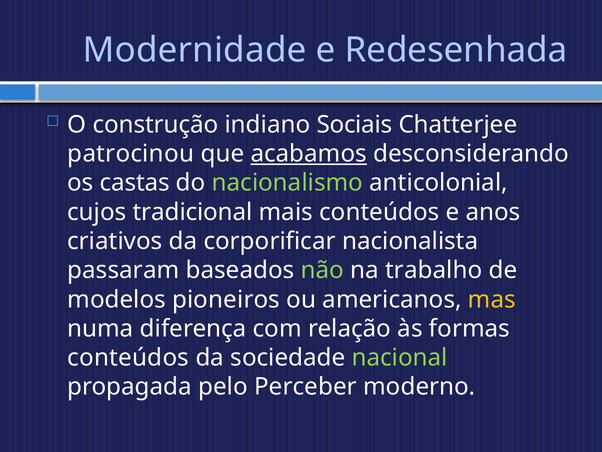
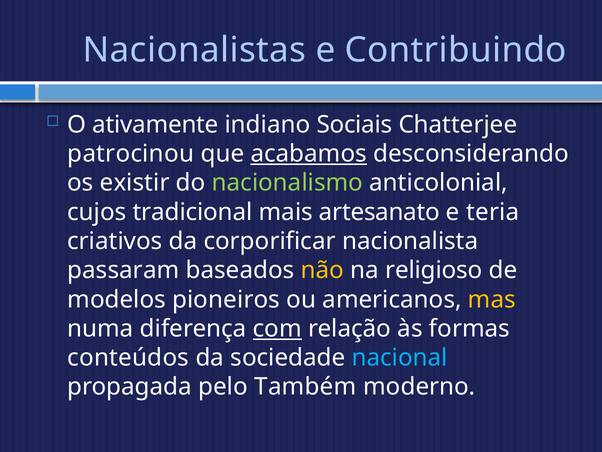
Modernidade: Modernidade -> Nacionalistas
Redesenhada: Redesenhada -> Contribuindo
construção: construção -> ativamente
castas: castas -> existir
mais conteúdos: conteúdos -> artesanato
anos: anos -> teria
não colour: light green -> yellow
trabalho: trabalho -> religioso
com underline: none -> present
nacional colour: light green -> light blue
Perceber: Perceber -> Também
